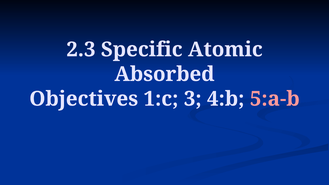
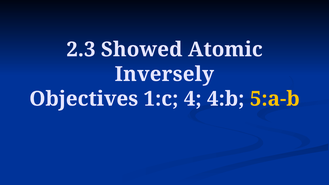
Specific: Specific -> Showed
Absorbed: Absorbed -> Inversely
3: 3 -> 4
5:a-b colour: pink -> yellow
